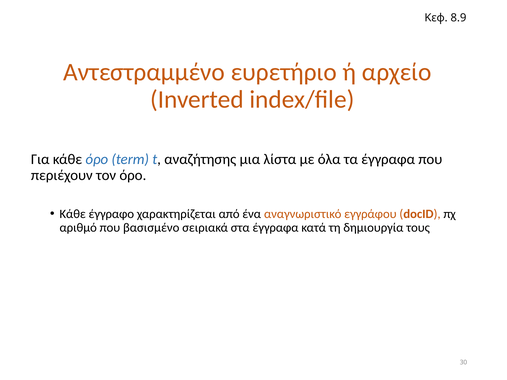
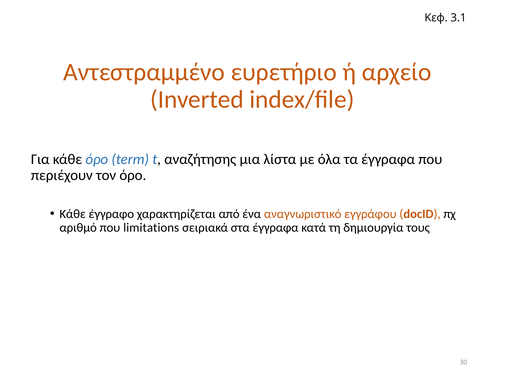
8.9: 8.9 -> 3.1
βασισμένο: βασισμένο -> limitations
